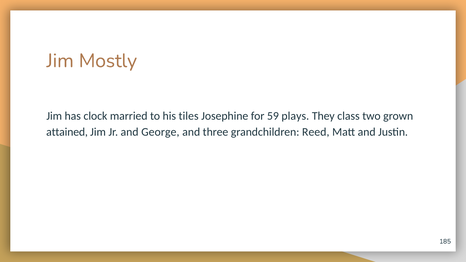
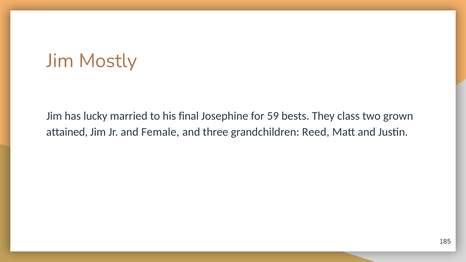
clock: clock -> lucky
tiles: tiles -> final
plays: plays -> bests
George: George -> Female
